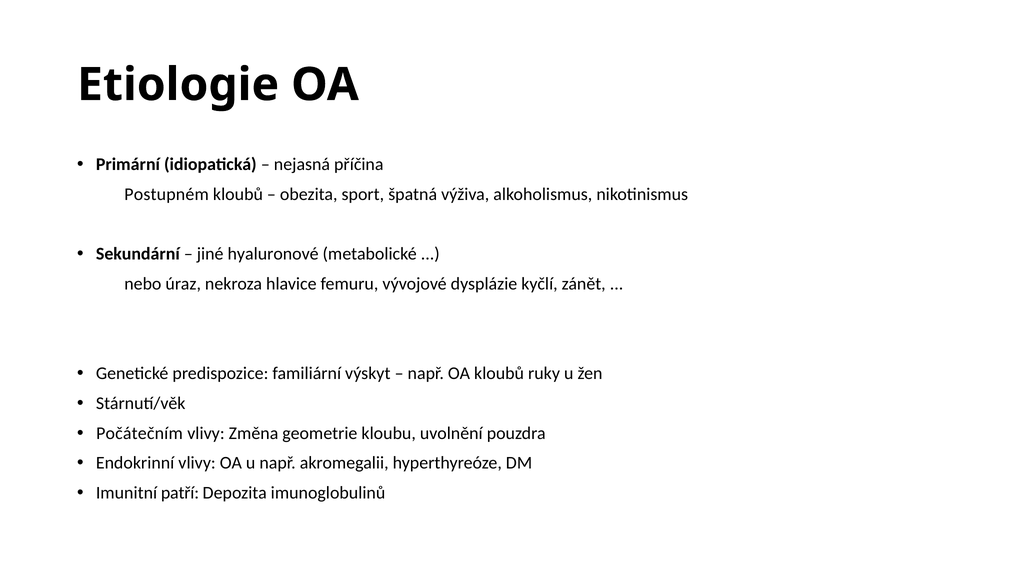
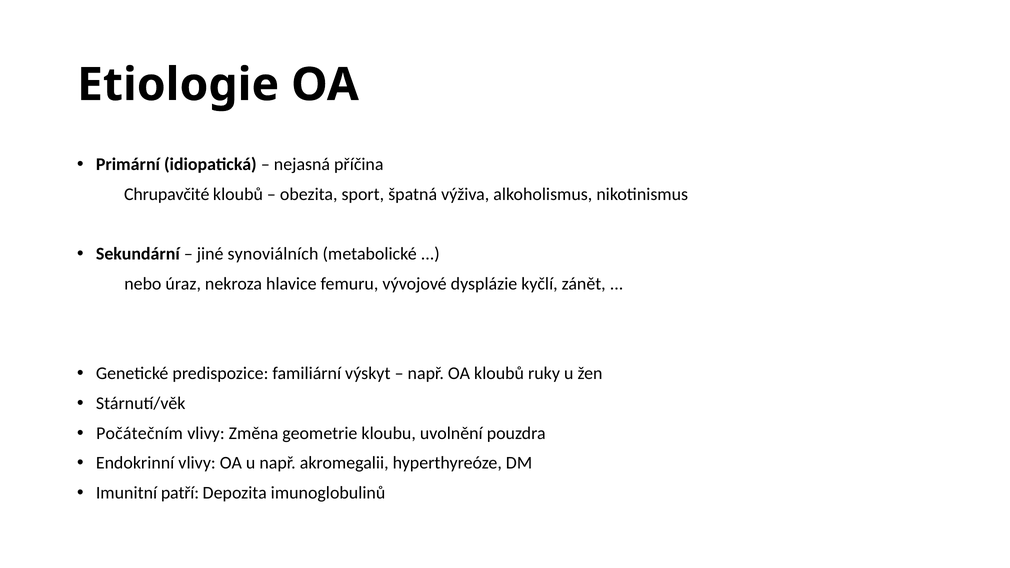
Postupném: Postupném -> Chrupavčité
hyaluronové: hyaluronové -> synoviálních
